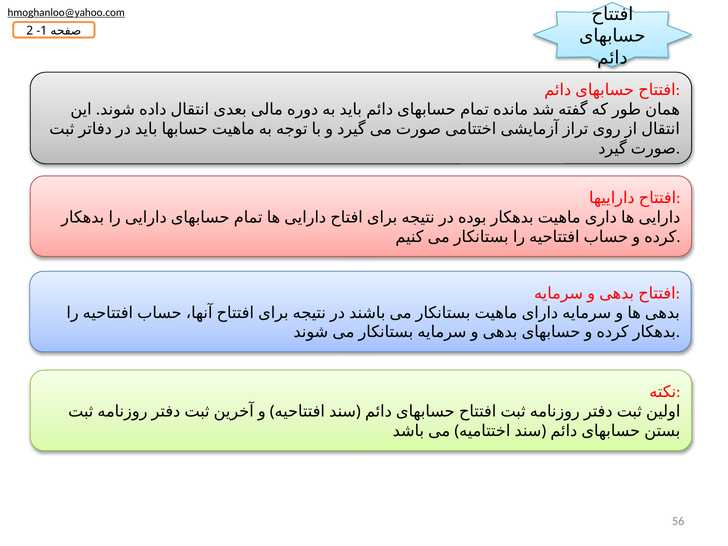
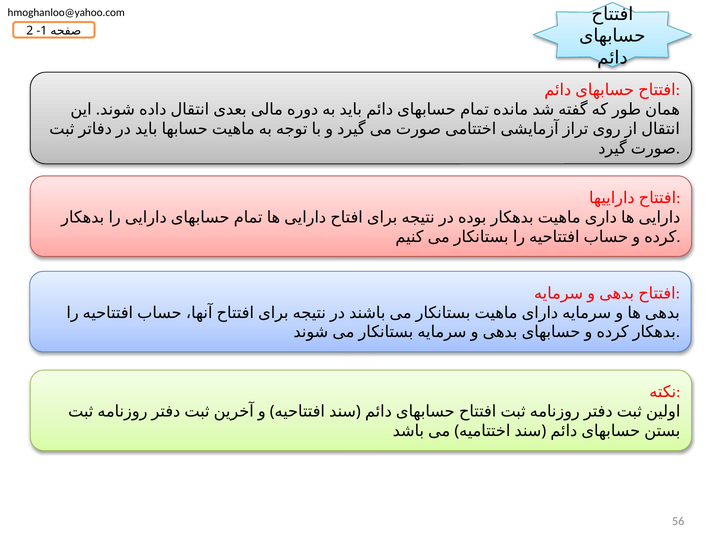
hmoghanloo@yahoo.com underline: present -> none
